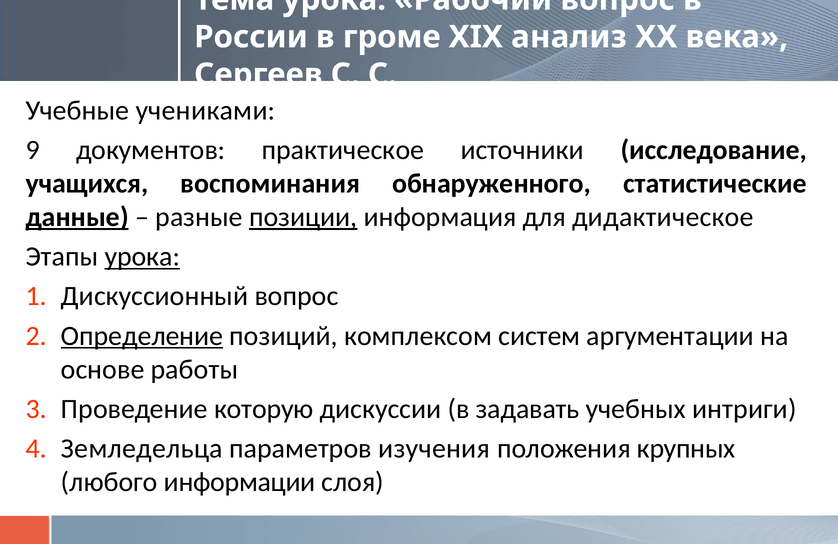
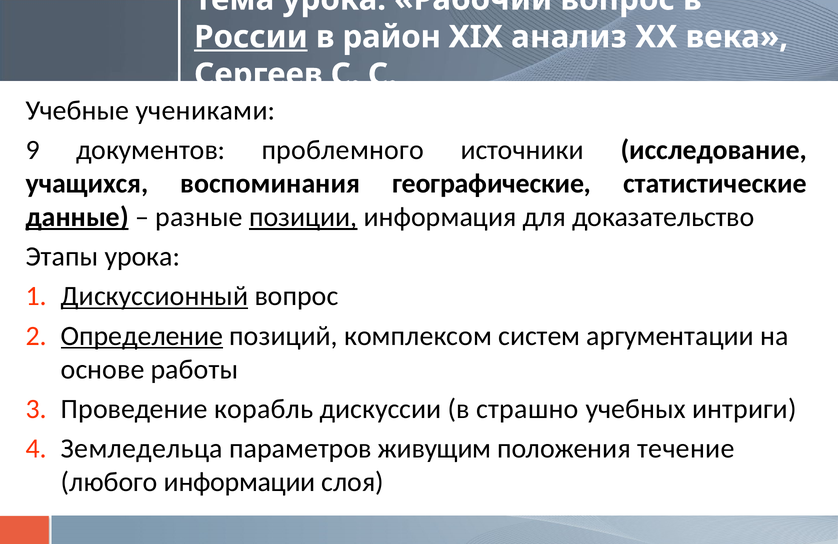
России underline: none -> present
громе: громе -> район
практическое: практическое -> проблемного
обнаруженного: обнаруженного -> географические
дидактическое: дидактическое -> доказательство
урока at (142, 257) underline: present -> none
Дискуссионный underline: none -> present
которую: которую -> корабль
задавать: задавать -> страшно
изучения: изучения -> живущим
крупных: крупных -> течение
